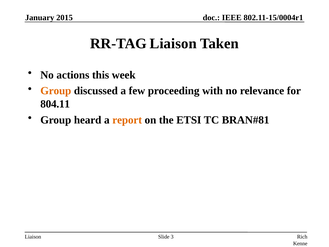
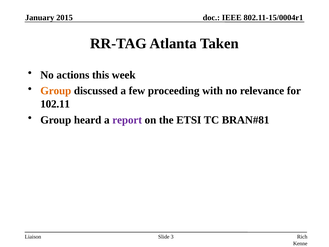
RR-TAG Liaison: Liaison -> Atlanta
804.11: 804.11 -> 102.11
report colour: orange -> purple
